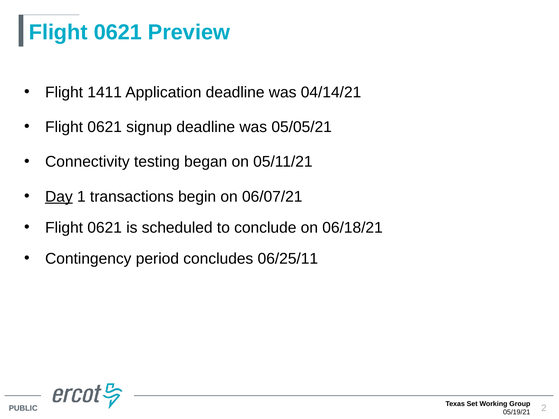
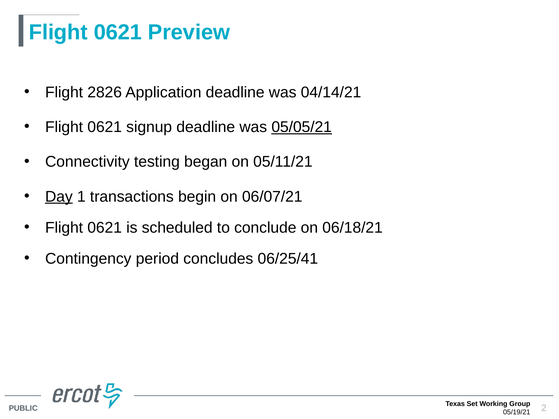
1411: 1411 -> 2826
05/05/21 underline: none -> present
06/25/11: 06/25/11 -> 06/25/41
